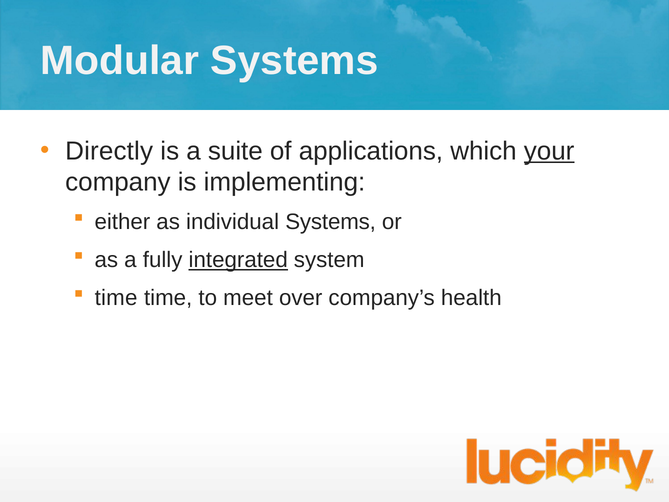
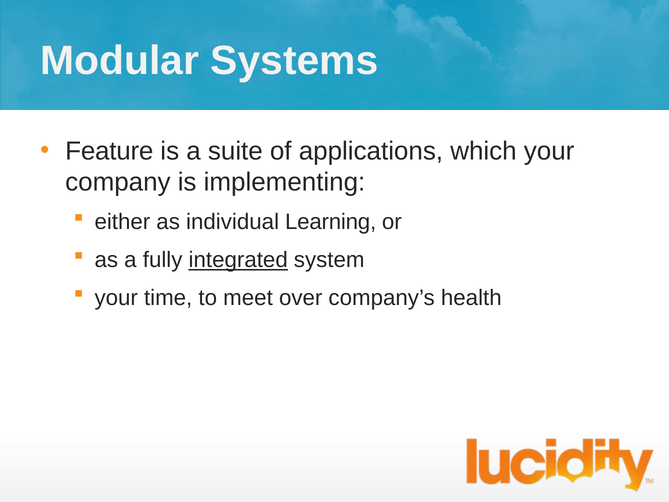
Directly: Directly -> Feature
your at (549, 151) underline: present -> none
individual Systems: Systems -> Learning
time at (116, 298): time -> your
